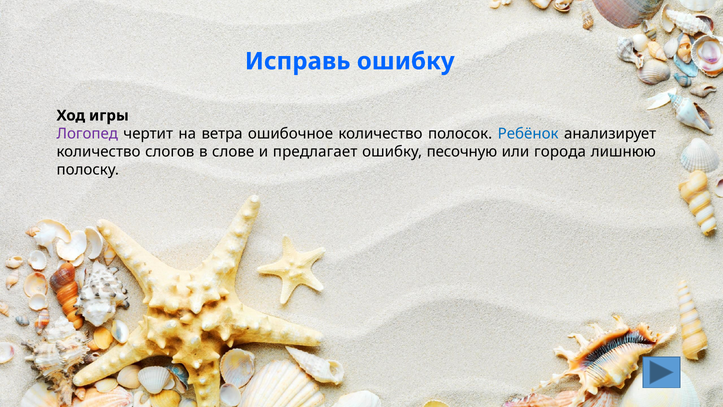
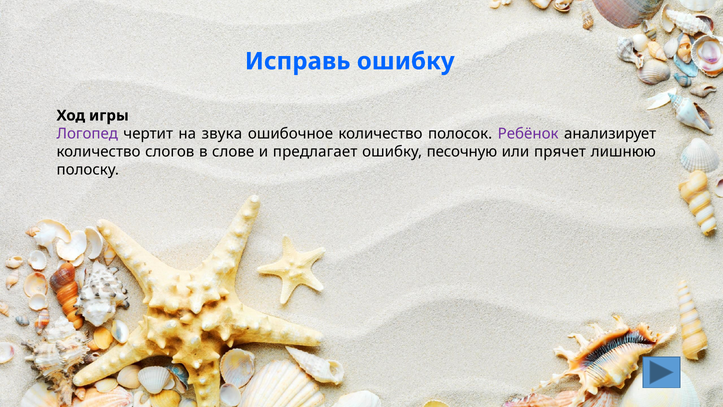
ветра: ветра -> звука
Ребёнок colour: blue -> purple
города: города -> прячет
